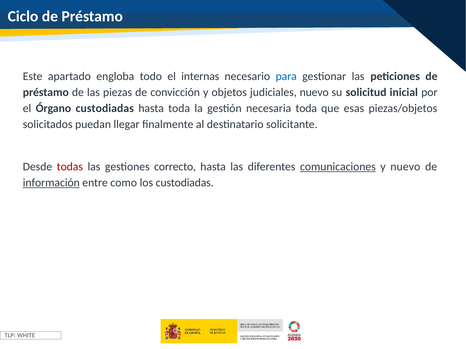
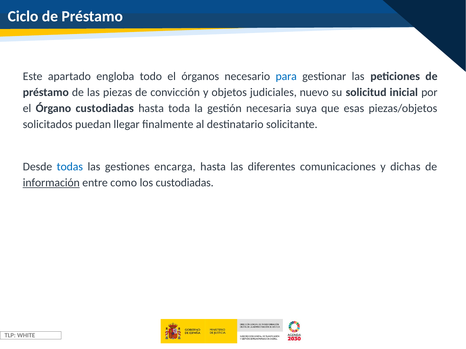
internas: internas -> órganos
necesaria toda: toda -> suya
todas colour: red -> blue
correcto: correcto -> encarga
comunicaciones underline: present -> none
y nuevo: nuevo -> dichas
